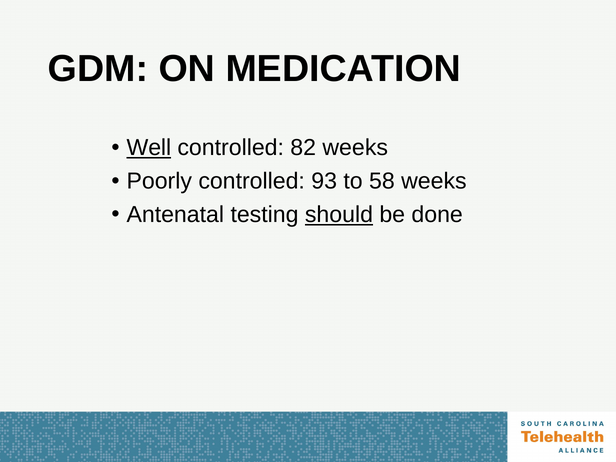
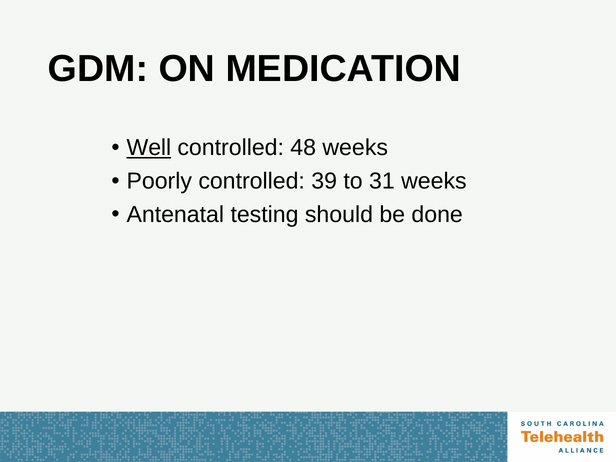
82: 82 -> 48
93: 93 -> 39
58: 58 -> 31
should underline: present -> none
